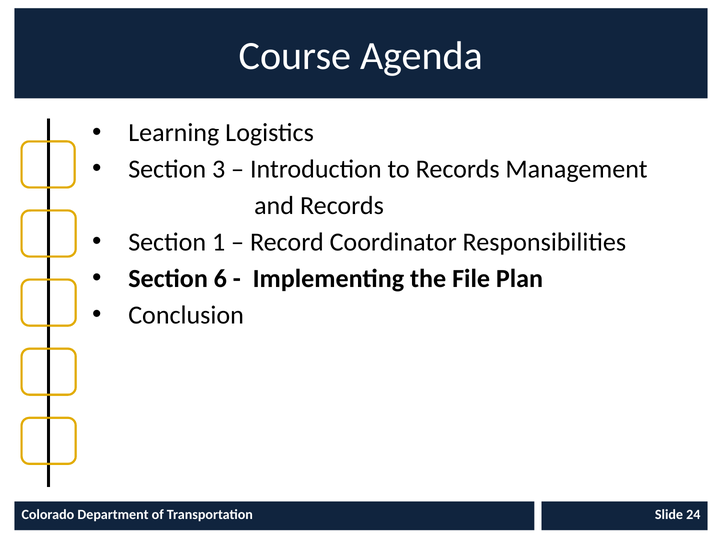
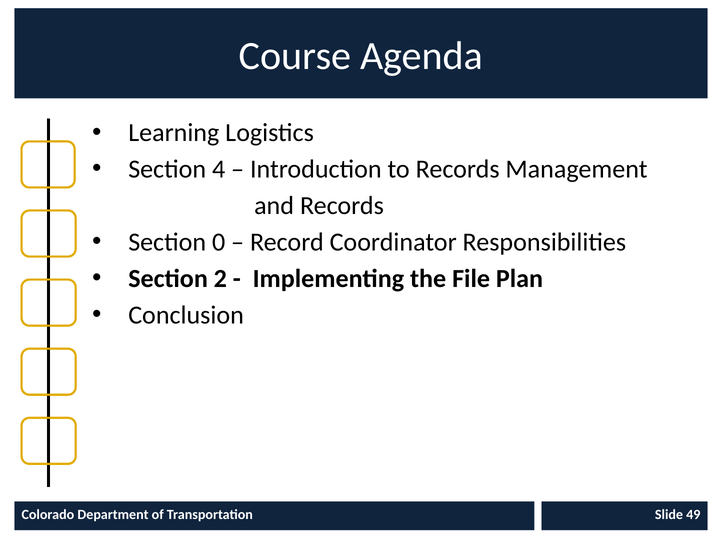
3: 3 -> 4
1: 1 -> 0
6: 6 -> 2
24: 24 -> 49
